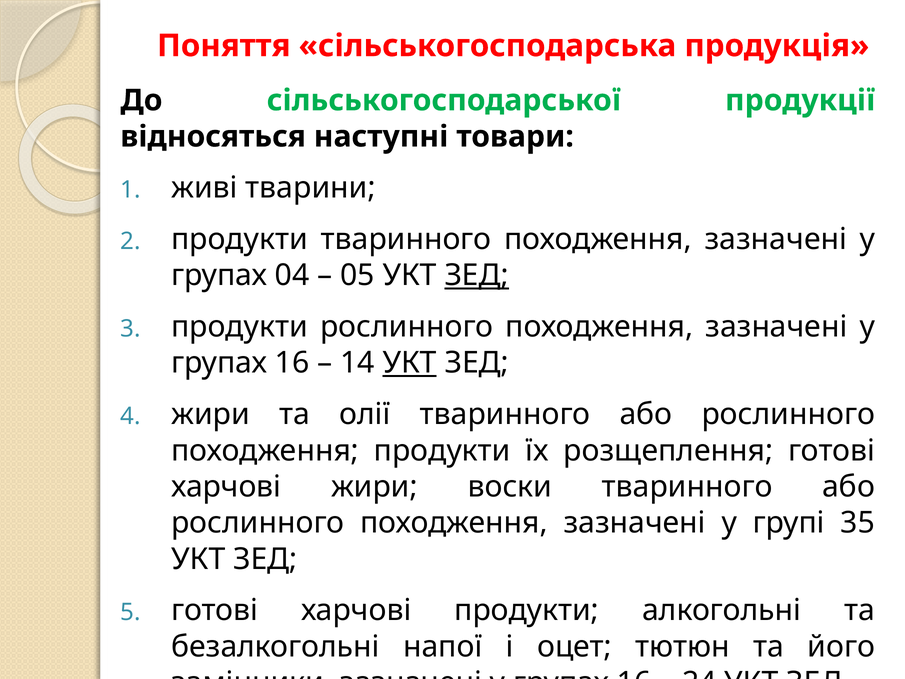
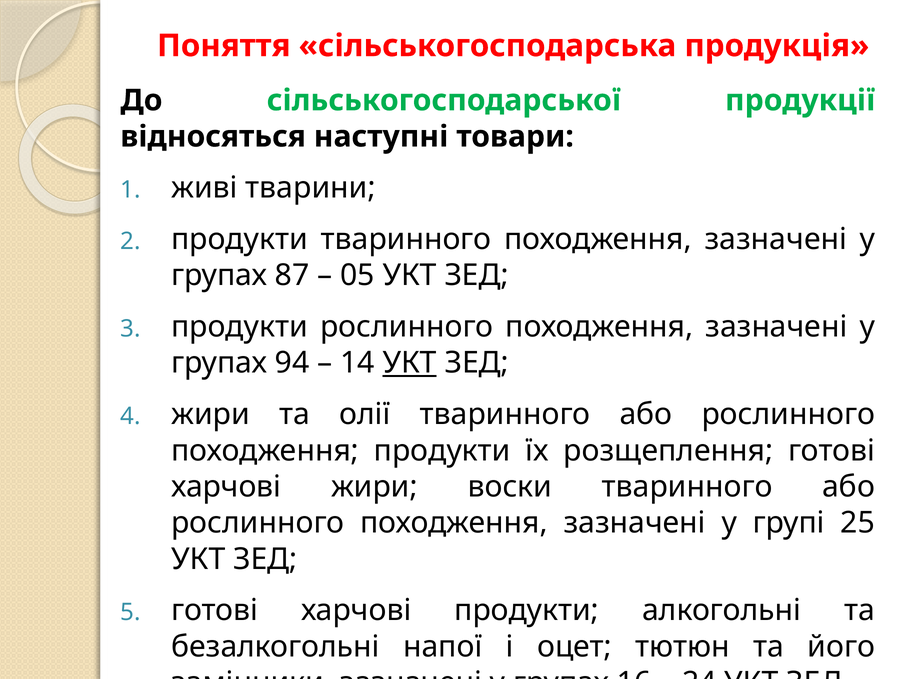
04: 04 -> 87
ЗЕД at (477, 275) underline: present -> none
16 at (292, 363): 16 -> 94
35: 35 -> 25
